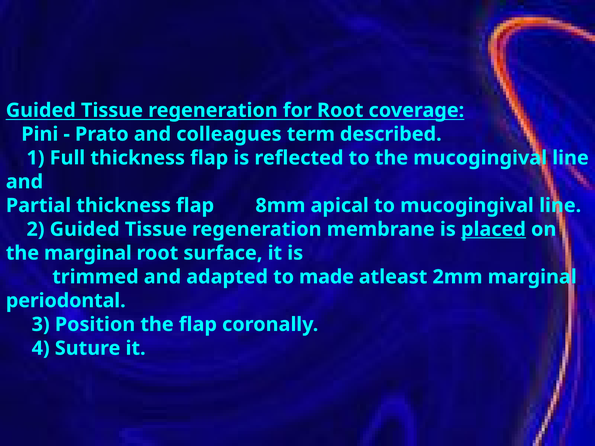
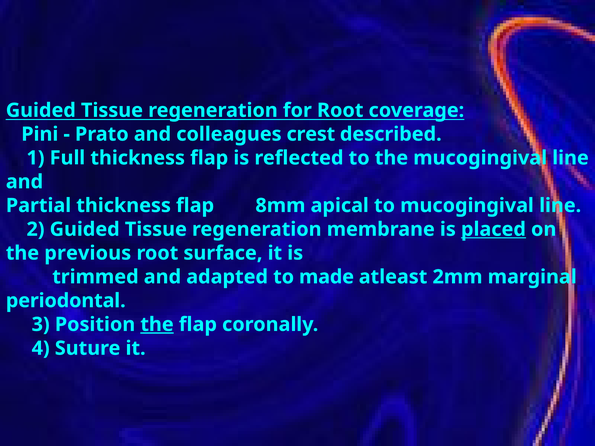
term: term -> crest
the marginal: marginal -> previous
the at (157, 325) underline: none -> present
